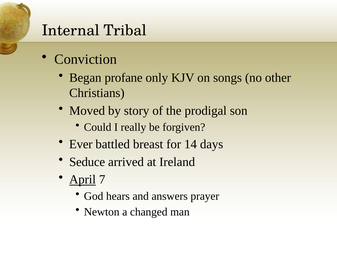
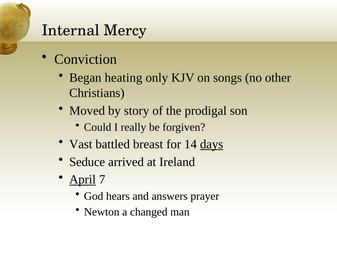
Tribal: Tribal -> Mercy
profane: profane -> heating
Ever: Ever -> Vast
days underline: none -> present
